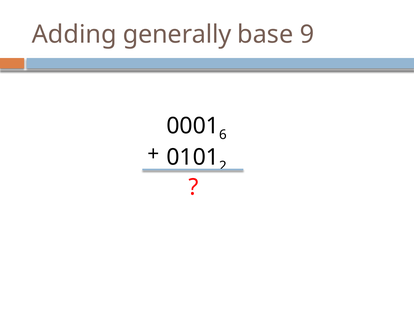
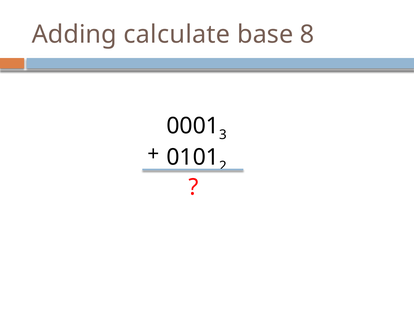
generally: generally -> calculate
9: 9 -> 8
6: 6 -> 3
